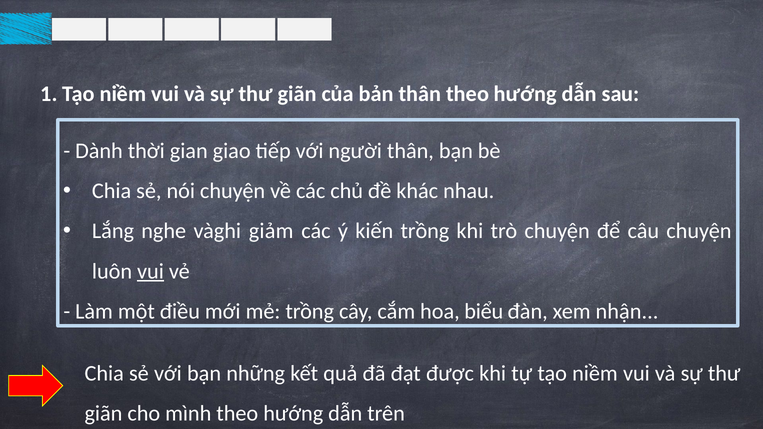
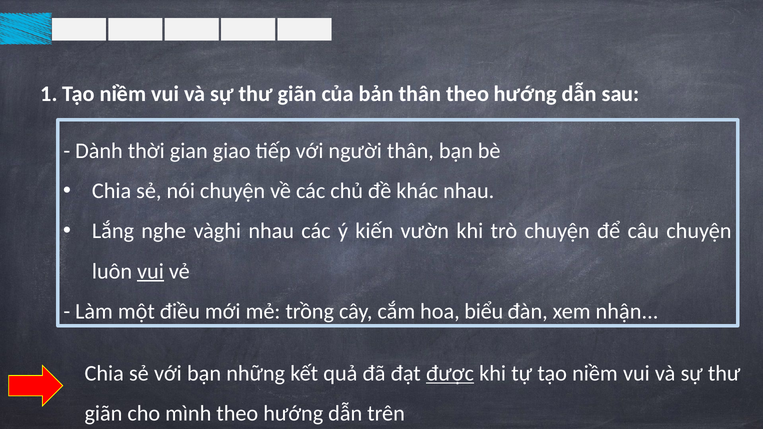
vàghi giảm: giảm -> nhau
kiến trồng: trồng -> vườn
được underline: none -> present
